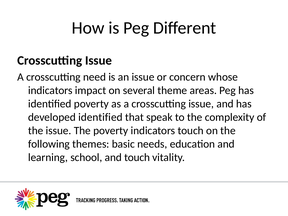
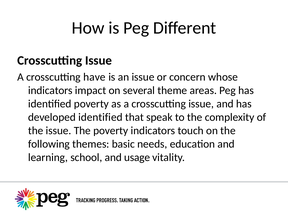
need: need -> have
and touch: touch -> usage
